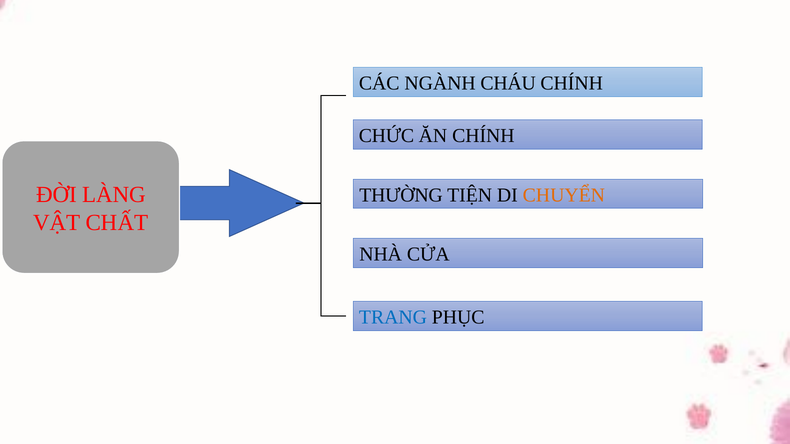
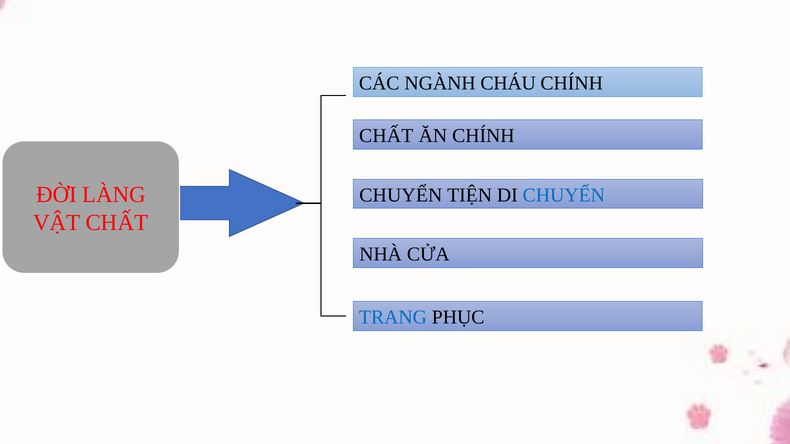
CHỨC at (386, 136): CHỨC -> CHẤT
THƯỜNG at (401, 195): THƯỜNG -> CHUYỂN
CHUYỂN at (564, 195) colour: orange -> blue
